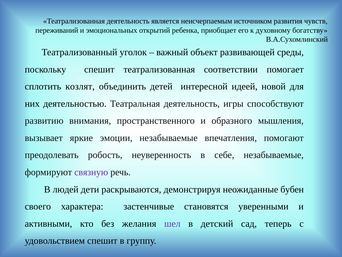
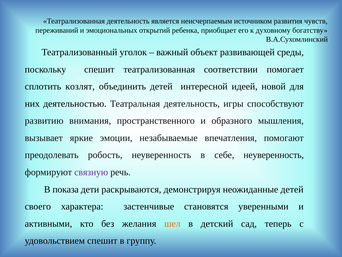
себе незабываемые: незабываемые -> неуверенность
людей: людей -> показа
неожиданные бубен: бубен -> детей
шел colour: purple -> orange
